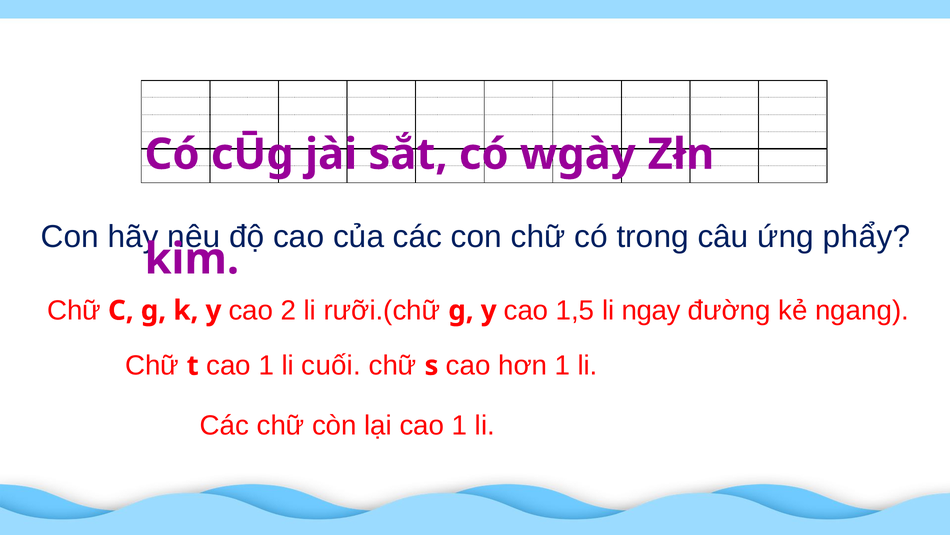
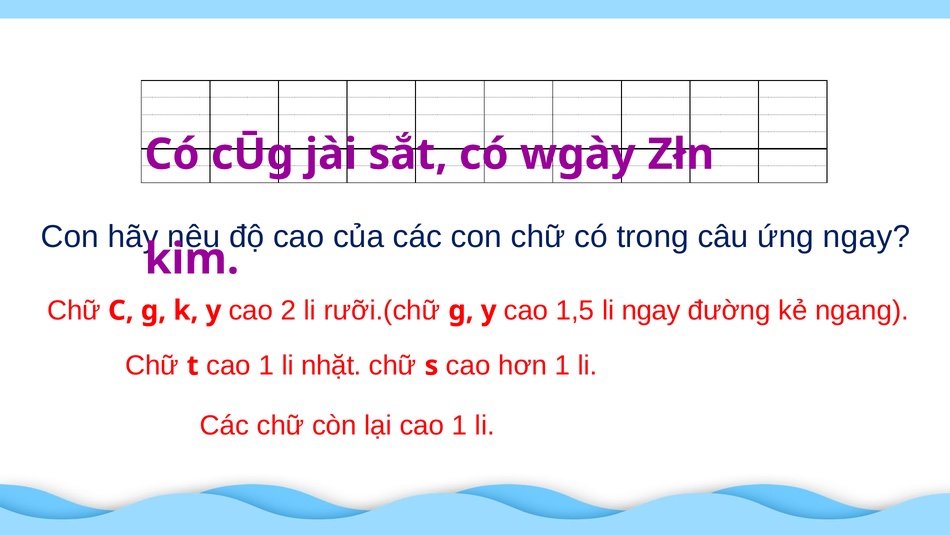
ứng phẩy: phẩy -> ngay
cuối: cuối -> nhặt
